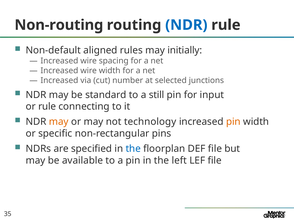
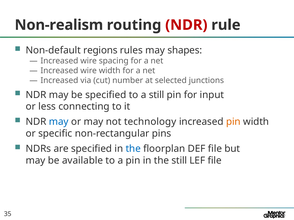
Non-routing: Non-routing -> Non-realism
NDR at (186, 25) colour: blue -> red
aligned: aligned -> regions
initially: initially -> shapes
be standard: standard -> specified
or rule: rule -> less
may at (59, 122) colour: orange -> blue
the left: left -> still
